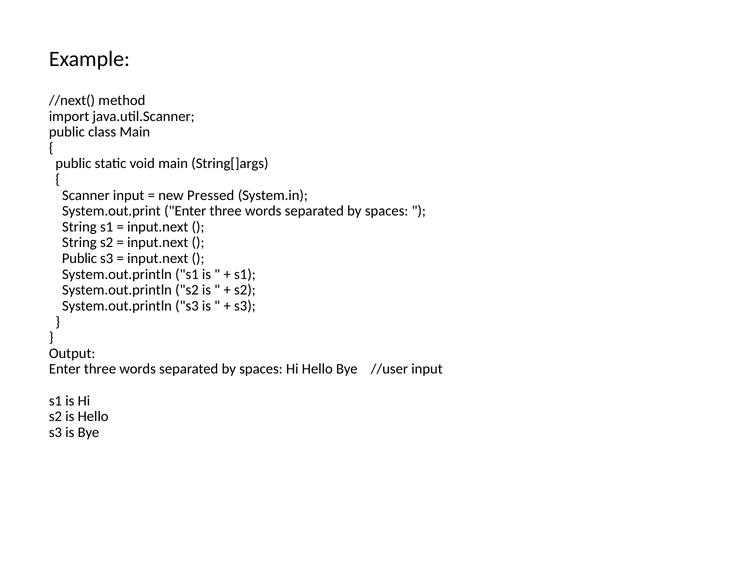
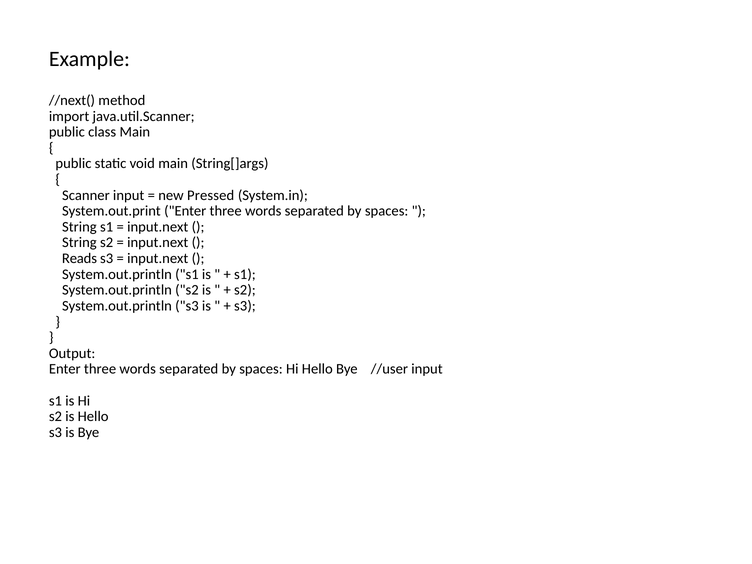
Public at (79, 258): Public -> Reads
